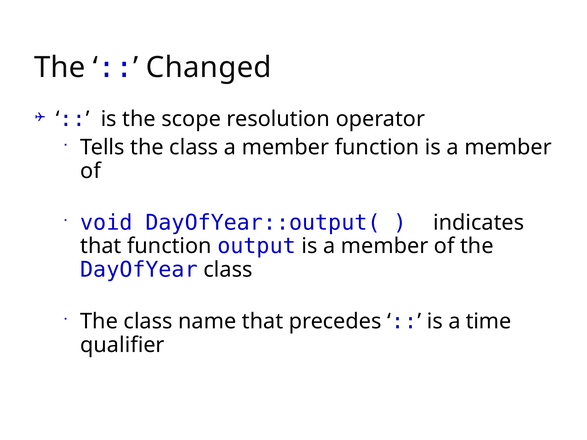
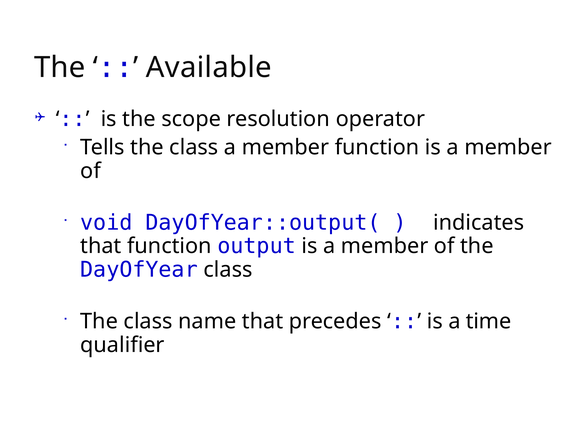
Changed: Changed -> Available
